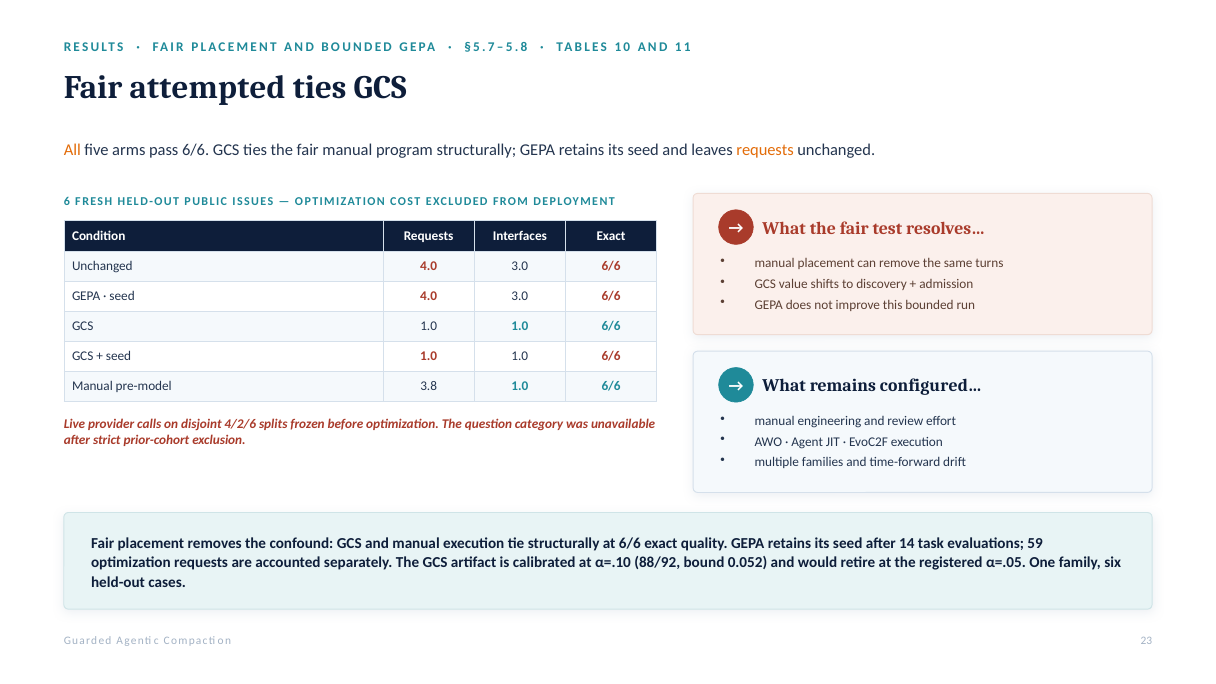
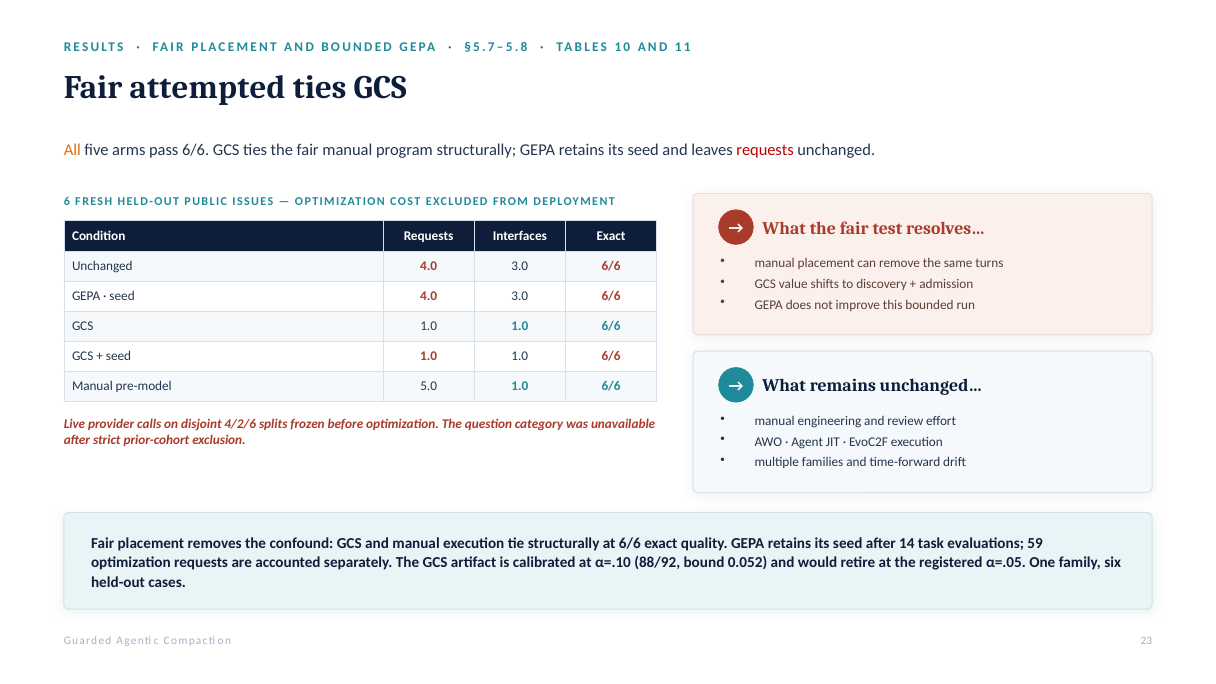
requests at (765, 150) colour: orange -> red
configured…: configured… -> unchanged…
3.8: 3.8 -> 5.0
